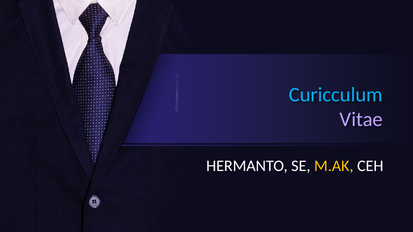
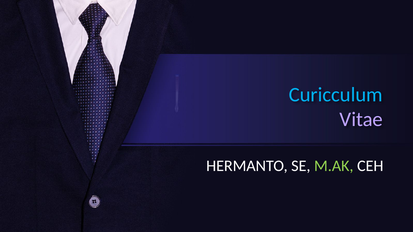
M.AK colour: yellow -> light green
